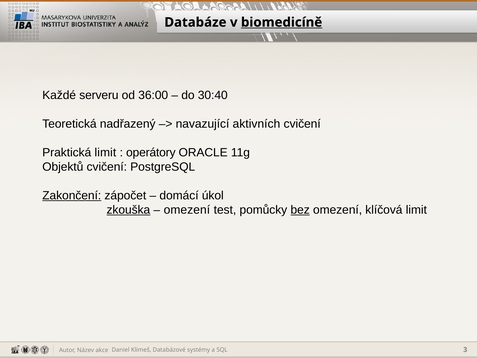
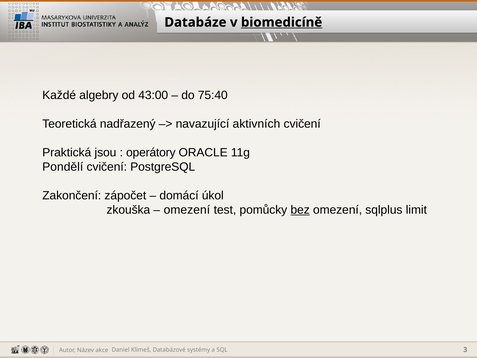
serveru: serveru -> algebry
36:00: 36:00 -> 43:00
30:40: 30:40 -> 75:40
Praktická limit: limit -> jsou
Objektů: Objektů -> Pondělí
Zakončení underline: present -> none
zkouška underline: present -> none
klíčová: klíčová -> sqlplus
